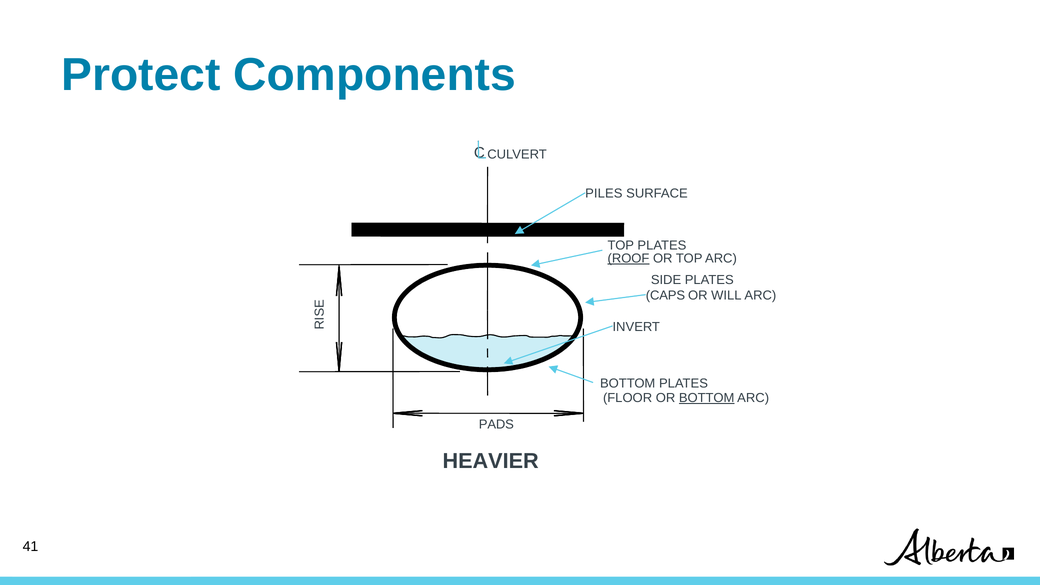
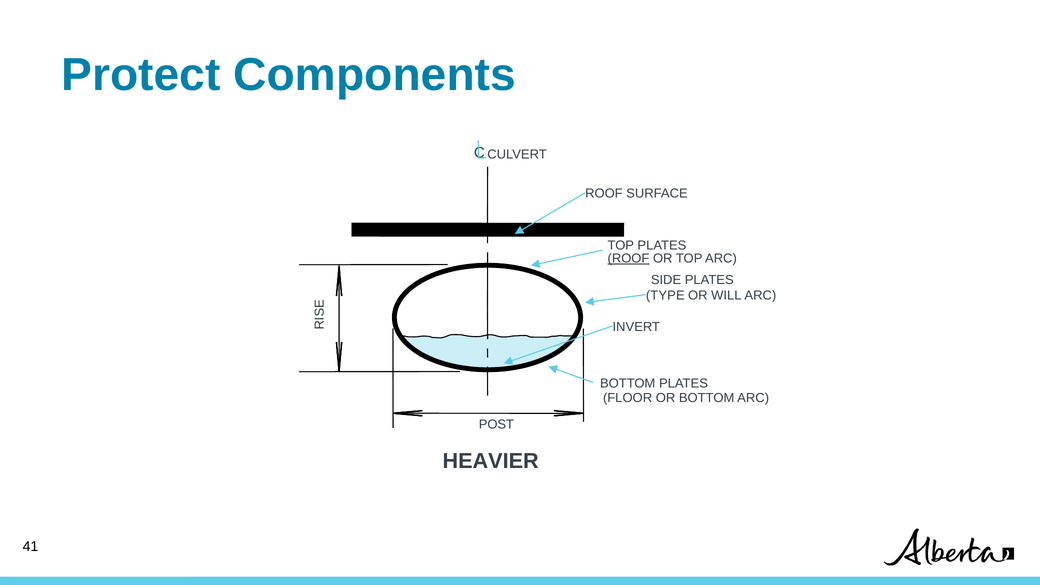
PILES at (604, 194): PILES -> ROOF
CAPS: CAPS -> TYPE
BOTTOM at (707, 398) underline: present -> none
PADS: PADS -> POST
